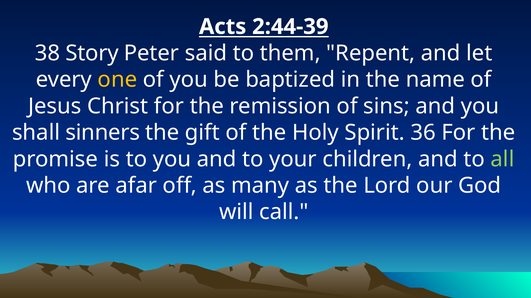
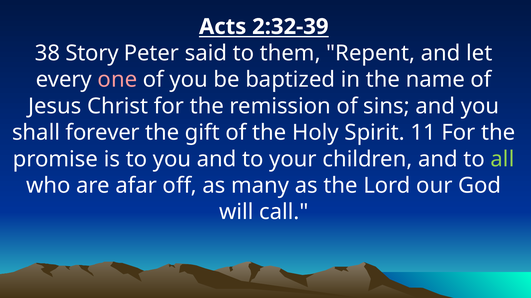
2:44-39: 2:44-39 -> 2:32-39
one colour: yellow -> pink
sinners: sinners -> forever
36: 36 -> 11
